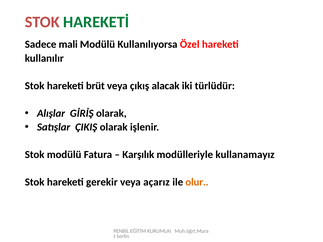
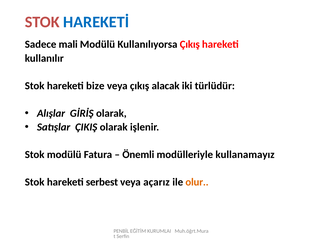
HAREKETİ colour: green -> blue
Kullanılıyorsa Özel: Özel -> Çıkış
brüt: brüt -> bize
Karşılık: Karşılık -> Önemli
gerekir: gerekir -> serbest
